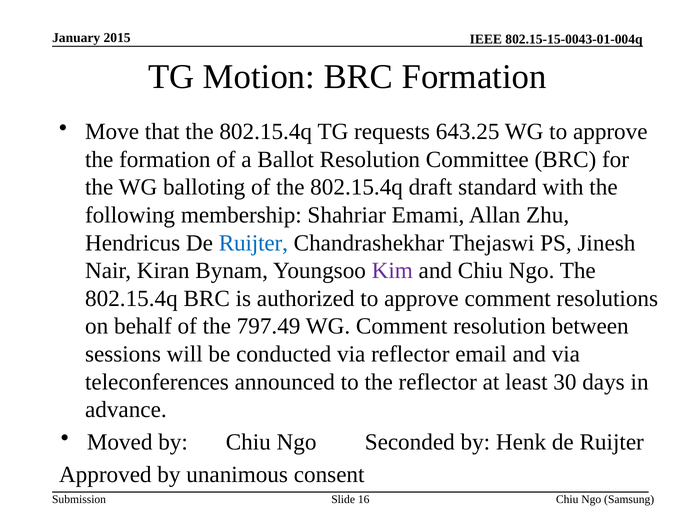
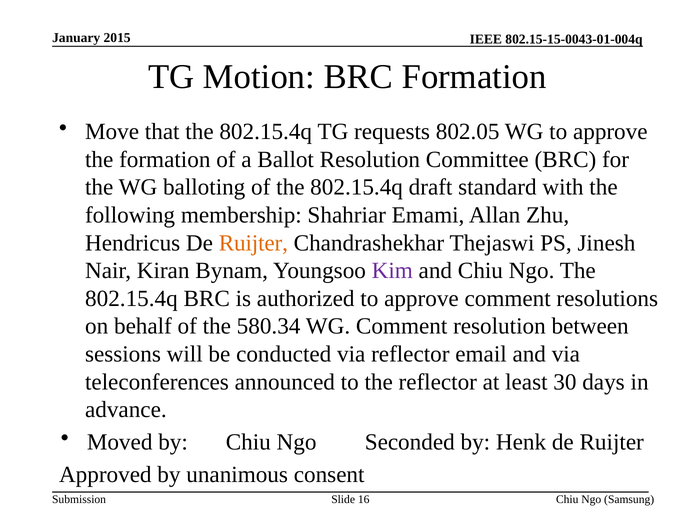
643.25: 643.25 -> 802.05
Ruijter at (253, 243) colour: blue -> orange
797.49: 797.49 -> 580.34
